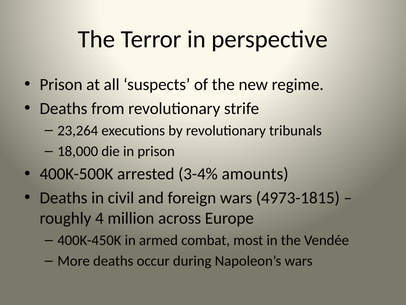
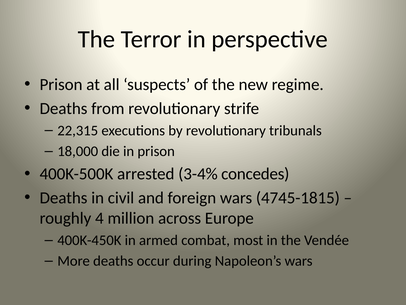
23,264: 23,264 -> 22,315
amounts: amounts -> concedes
4973-1815: 4973-1815 -> 4745-1815
